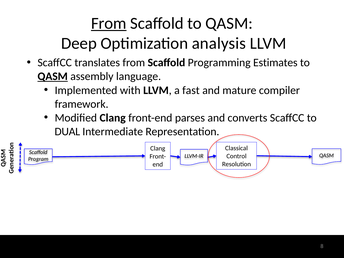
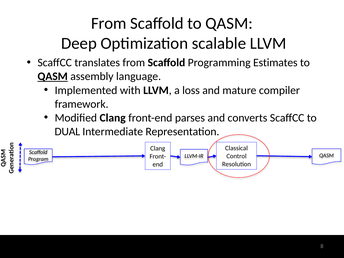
From at (109, 23) underline: present -> none
analysis: analysis -> scalable
fast: fast -> loss
